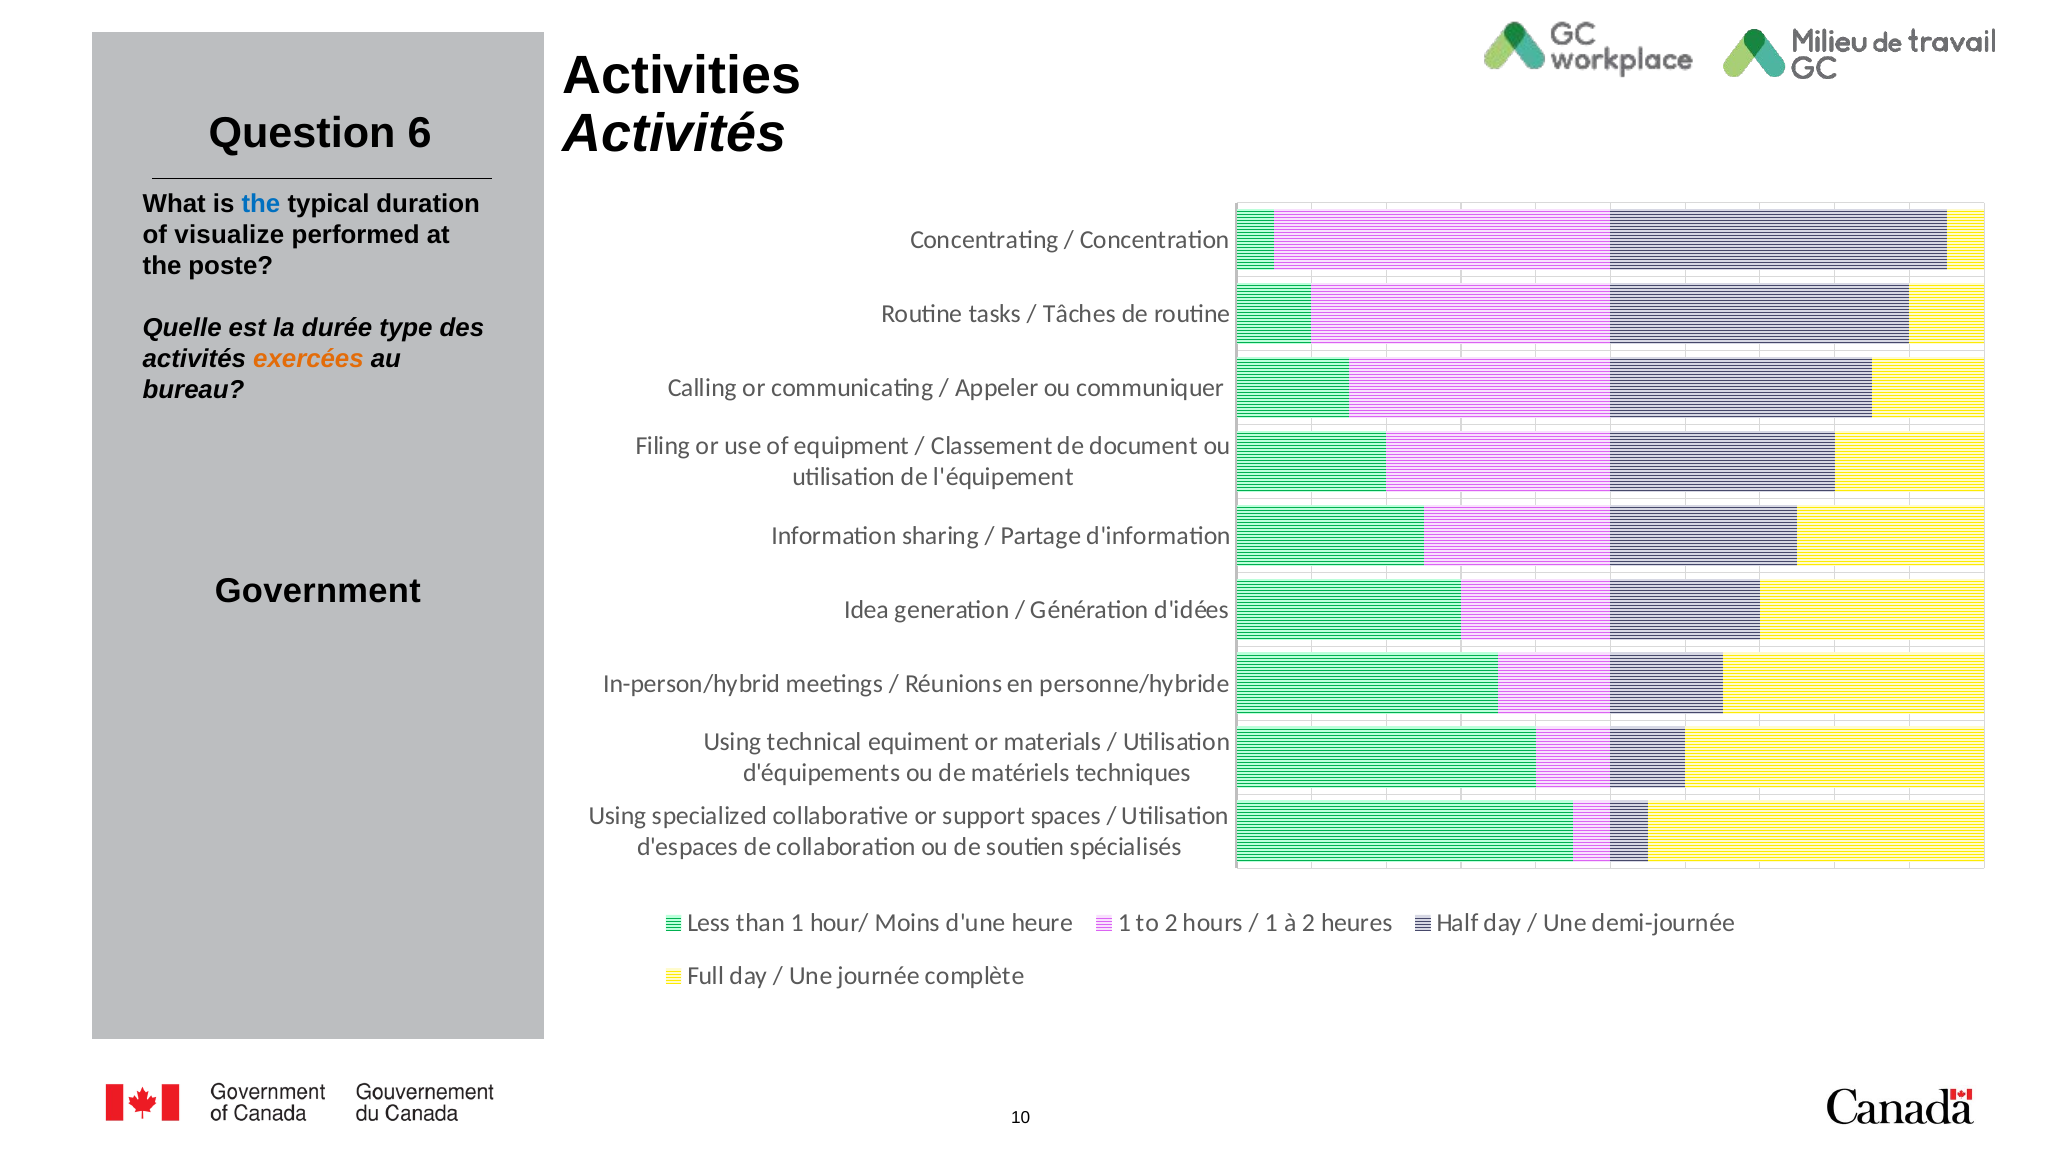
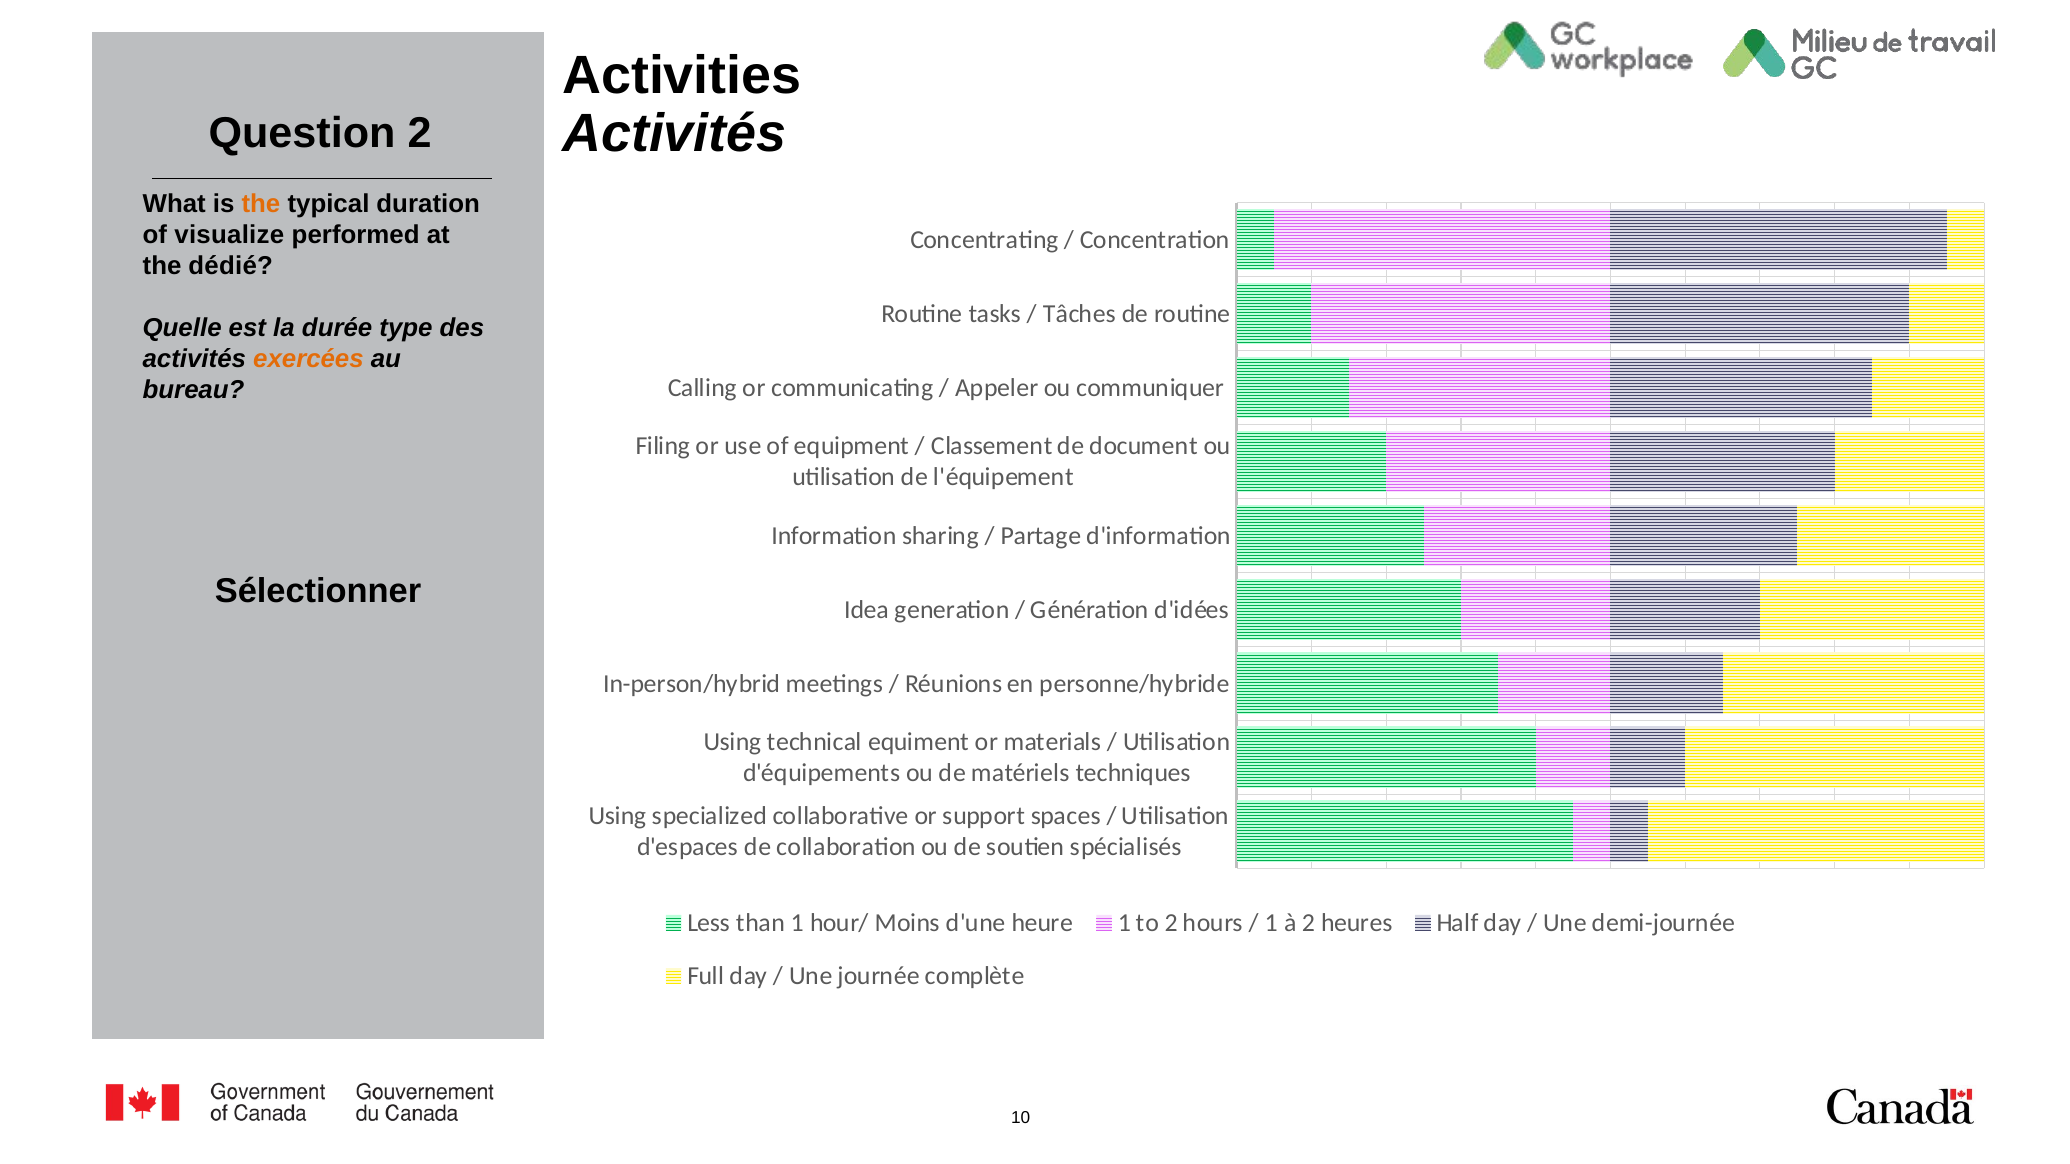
Question 6: 6 -> 2
the at (261, 204) colour: blue -> orange
poste: poste -> dédié
Government: Government -> Sélectionner
